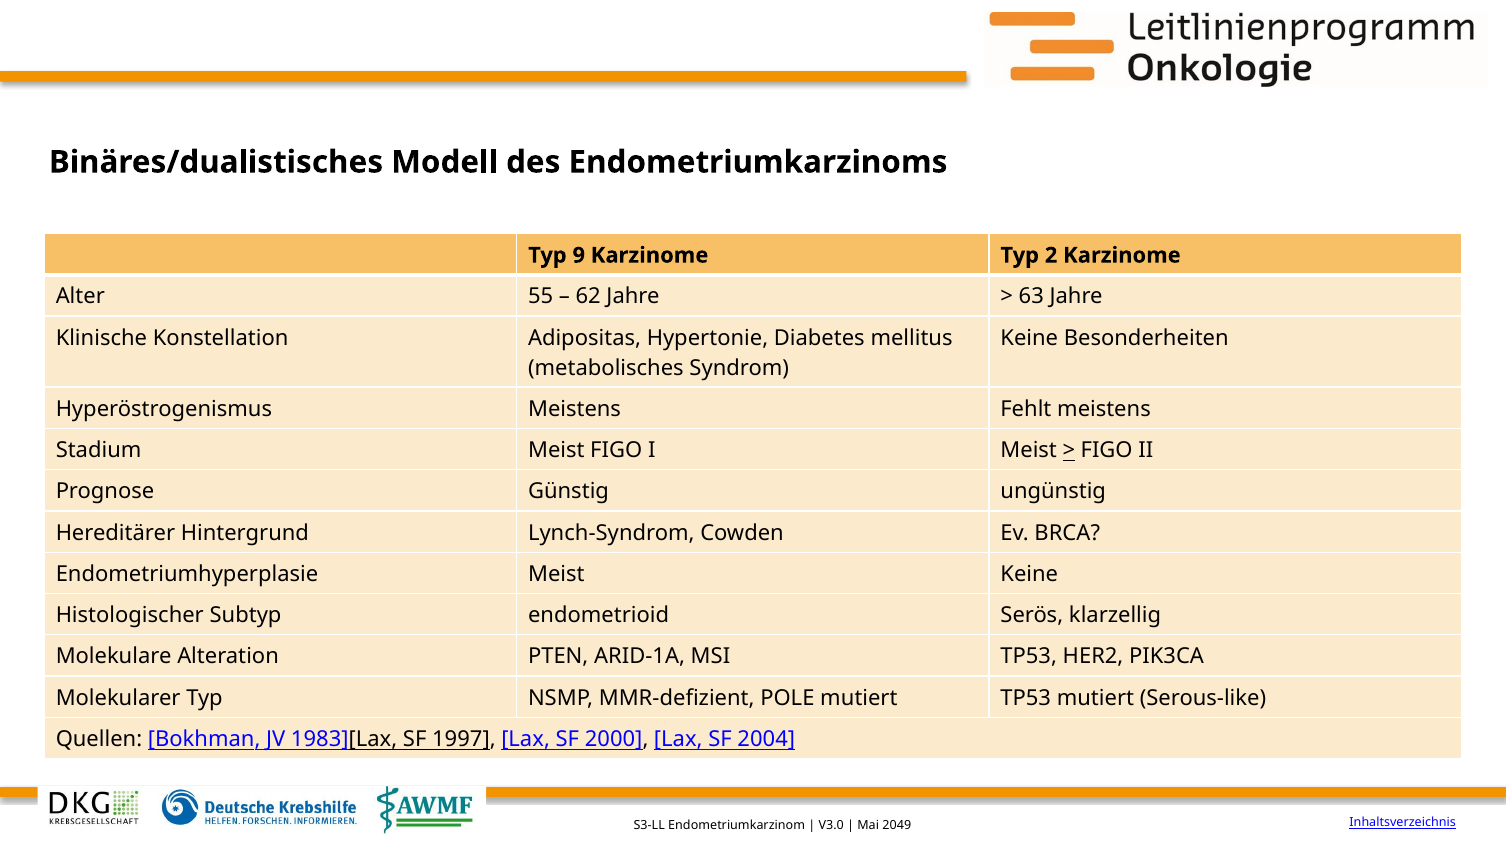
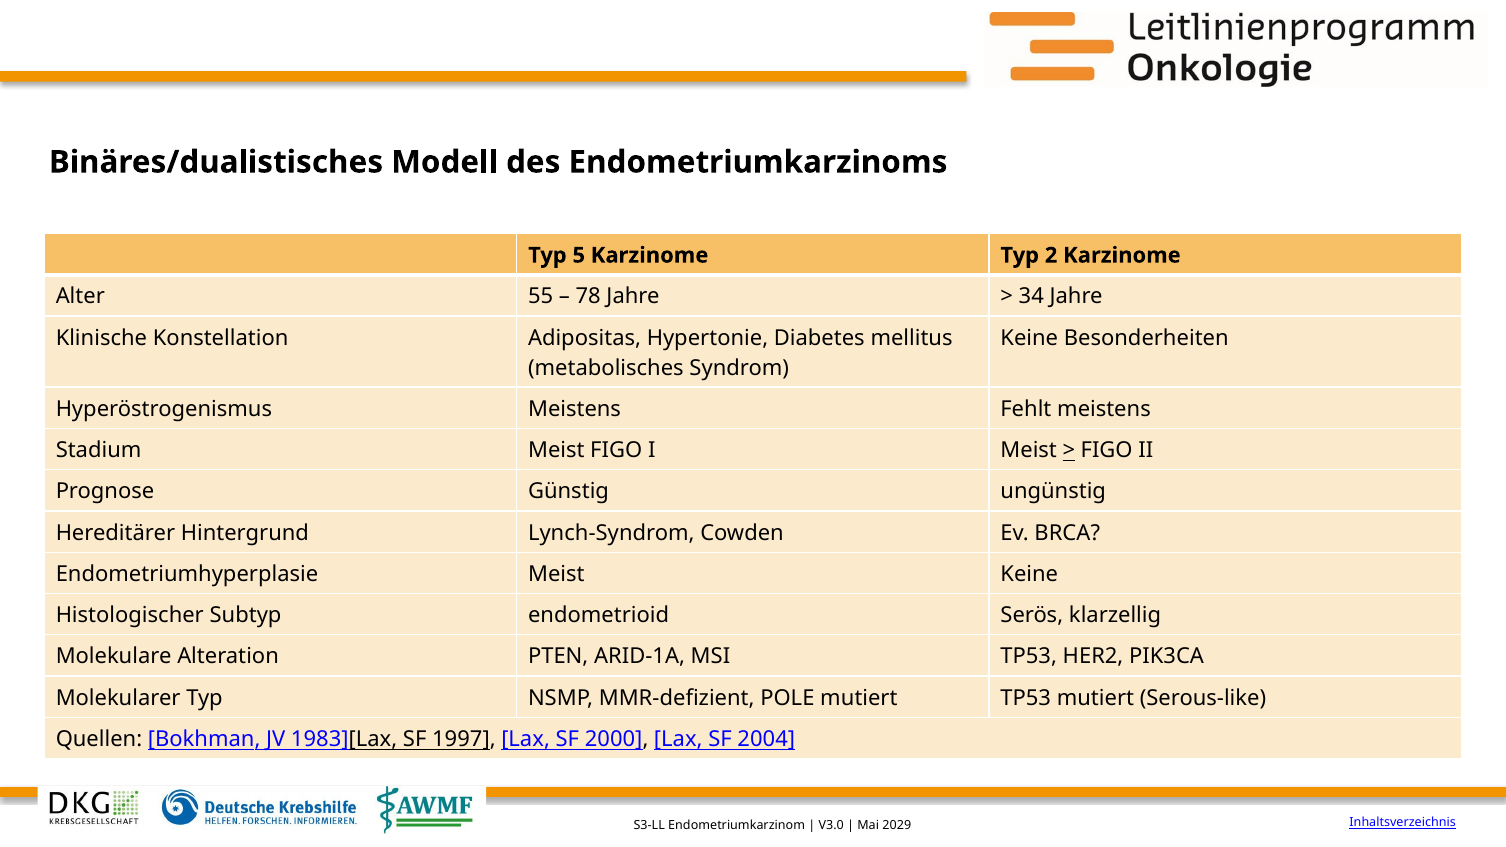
9: 9 -> 5
62: 62 -> 78
63: 63 -> 34
2049: 2049 -> 2029
